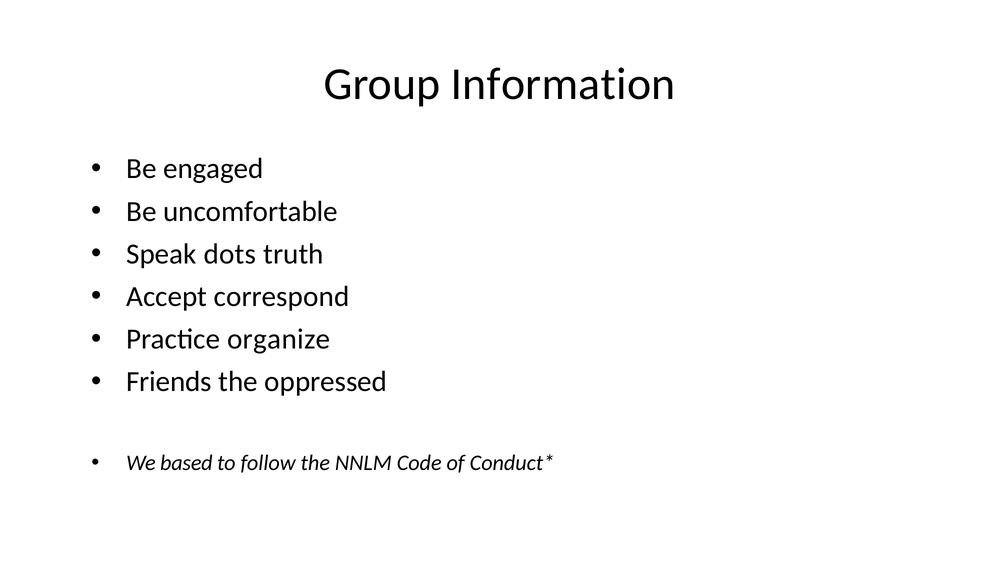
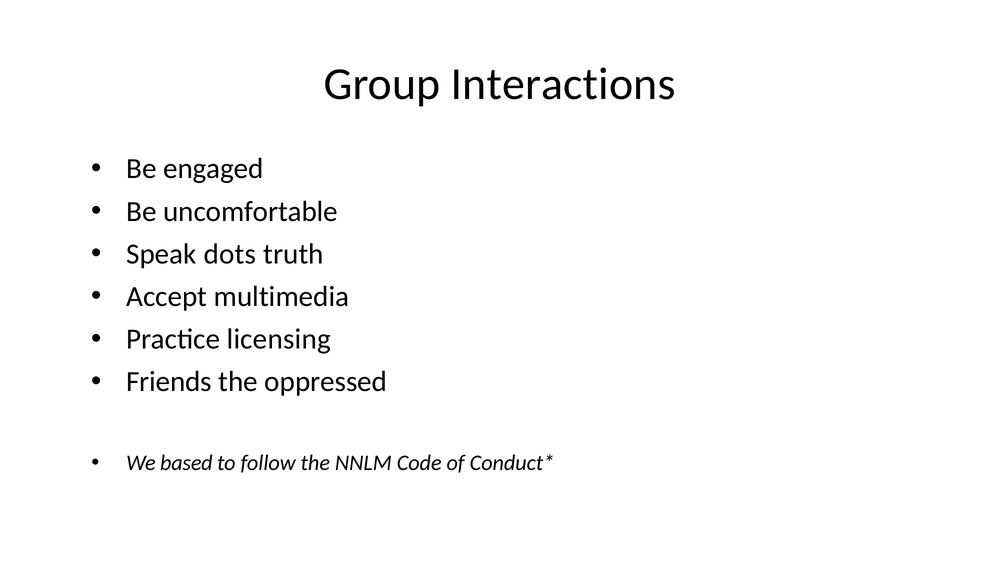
Information: Information -> Interactions
correspond: correspond -> multimedia
organize: organize -> licensing
